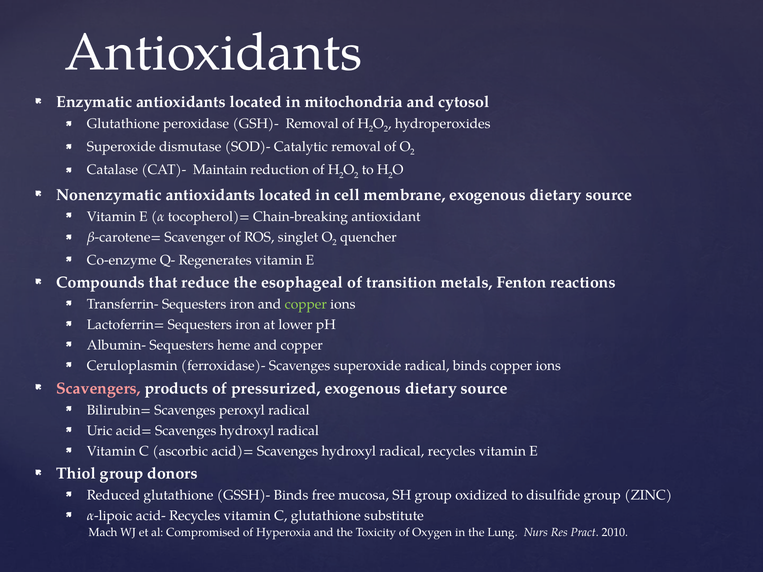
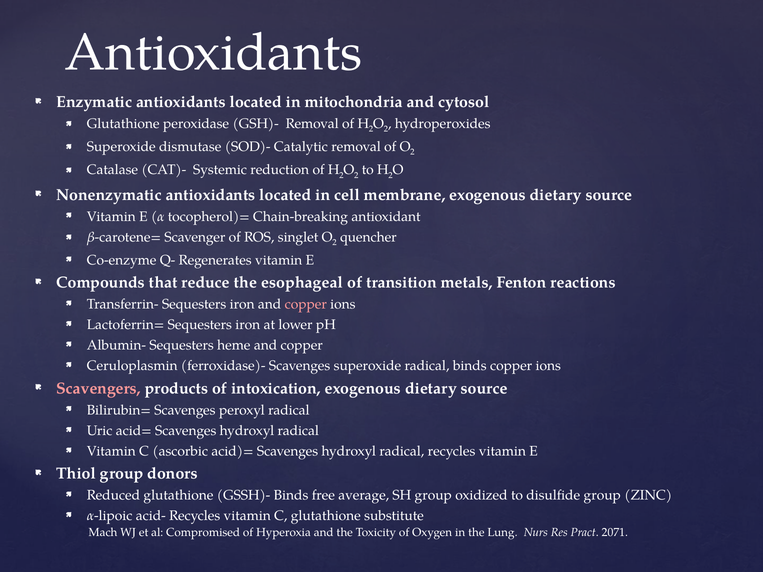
Maintain: Maintain -> Systemic
copper at (306, 304) colour: light green -> pink
pressurized: pressurized -> intoxication
mucosa: mucosa -> average
2010: 2010 -> 2071
